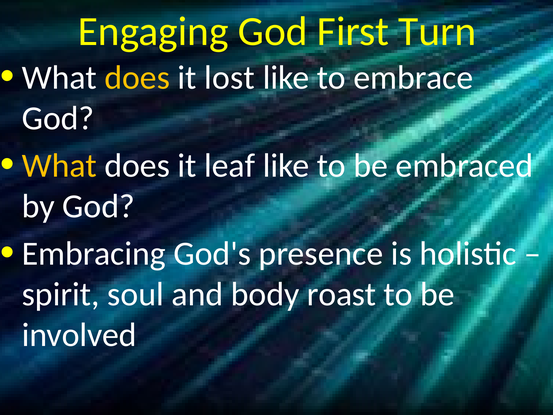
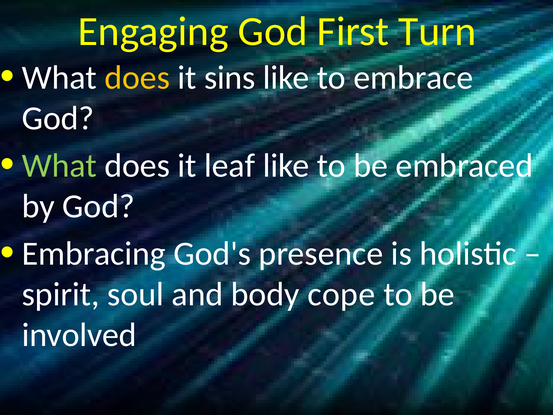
lost: lost -> sins
What at (59, 166) colour: yellow -> light green
roast: roast -> cope
